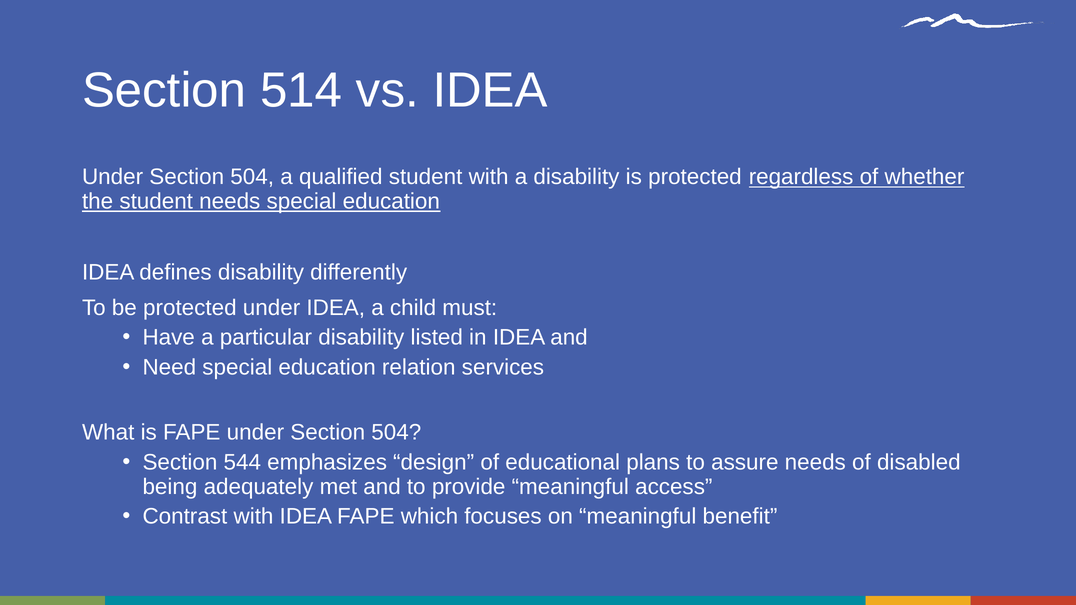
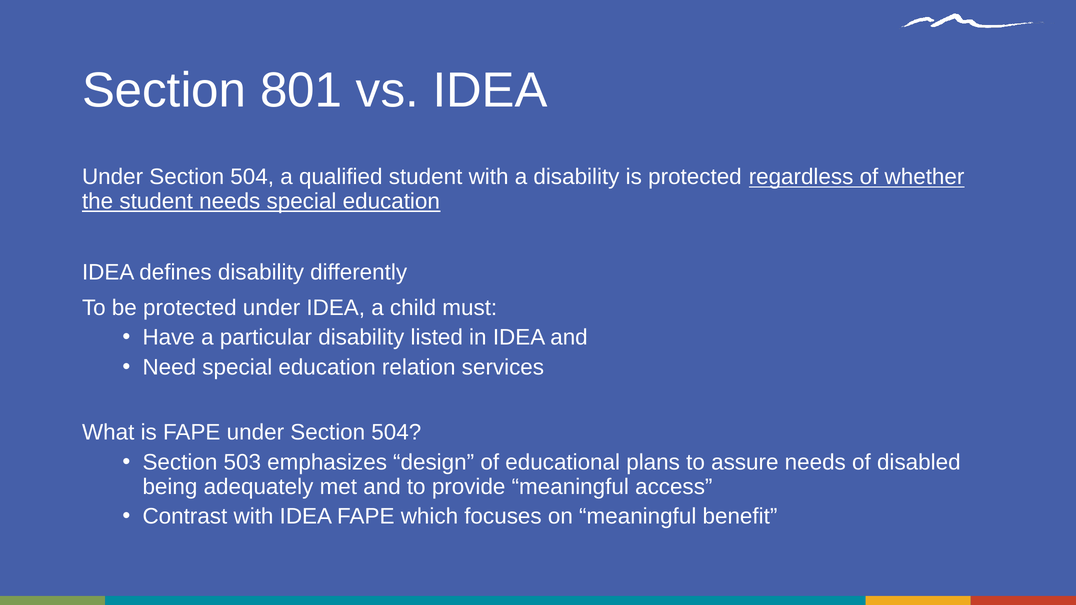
514: 514 -> 801
544: 544 -> 503
